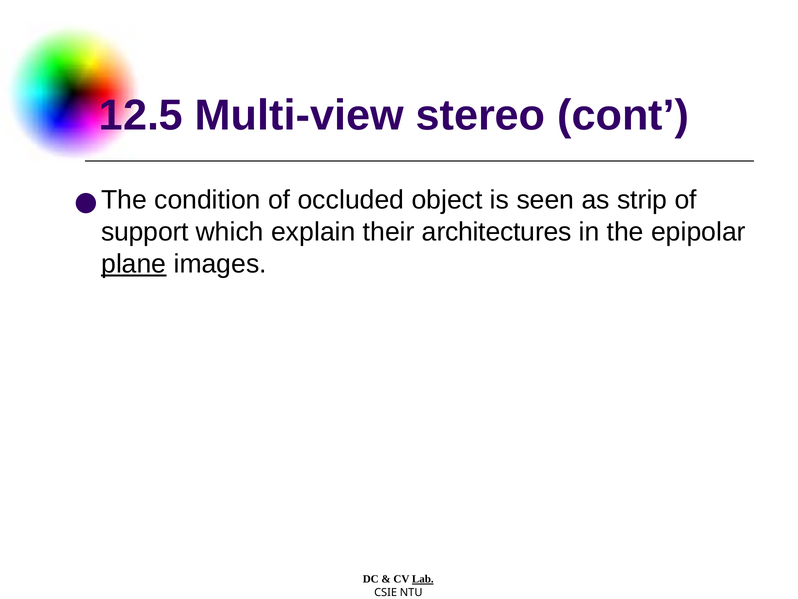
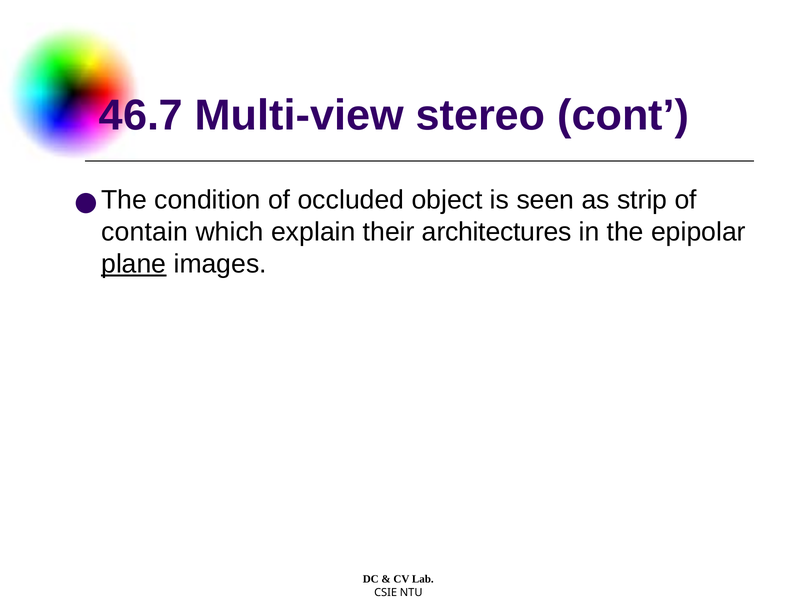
12.5: 12.5 -> 46.7
support: support -> contain
Lab underline: present -> none
